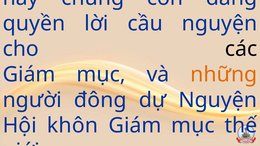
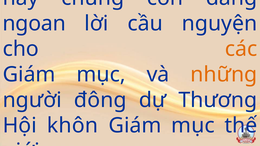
quyền: quyền -> ngoan
các colour: black -> orange
dự Nguyện: Nguyện -> Thương
